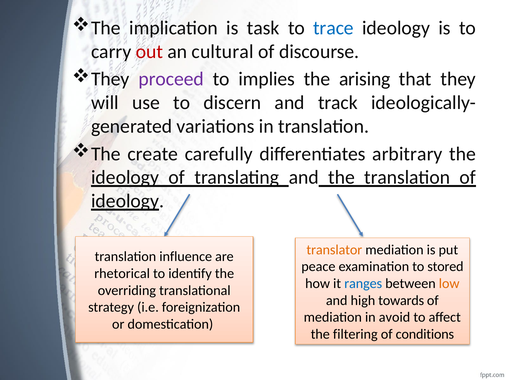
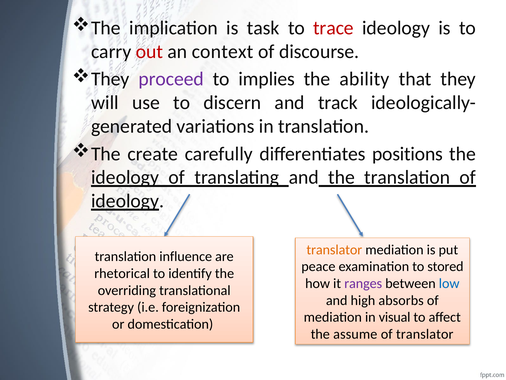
trace colour: blue -> red
cultural: cultural -> context
arising: arising -> ability
arbitrary: arbitrary -> positions
ranges colour: blue -> purple
low colour: orange -> blue
towards: towards -> absorbs
avoid: avoid -> visual
filtering: filtering -> assume
of conditions: conditions -> translator
